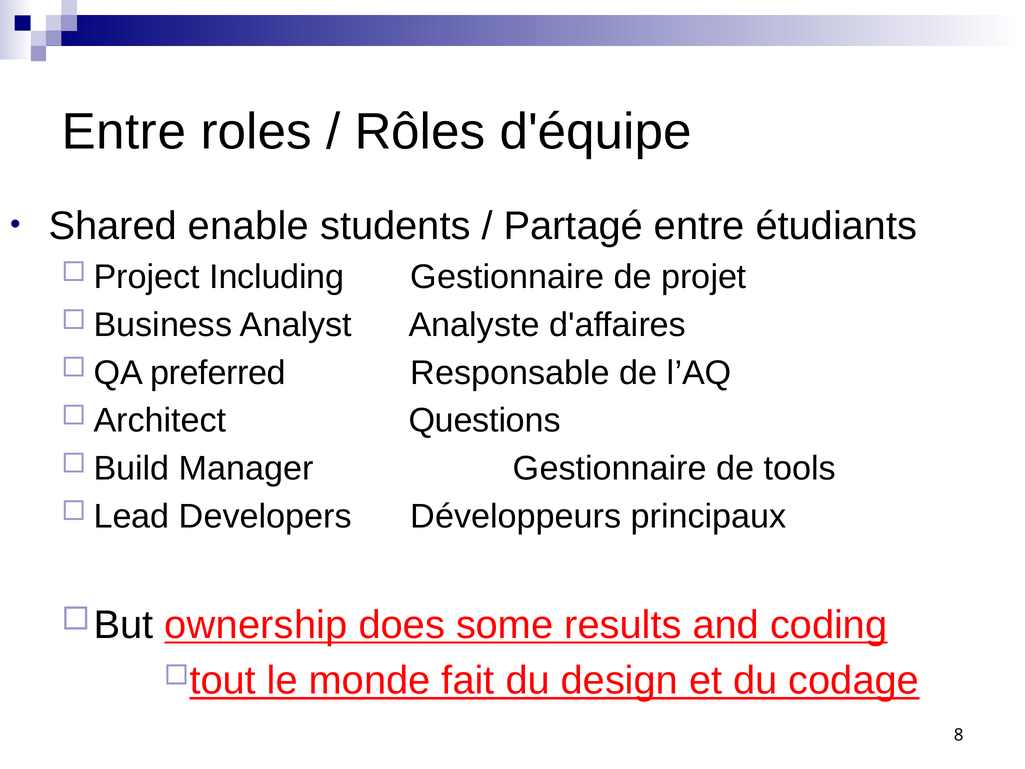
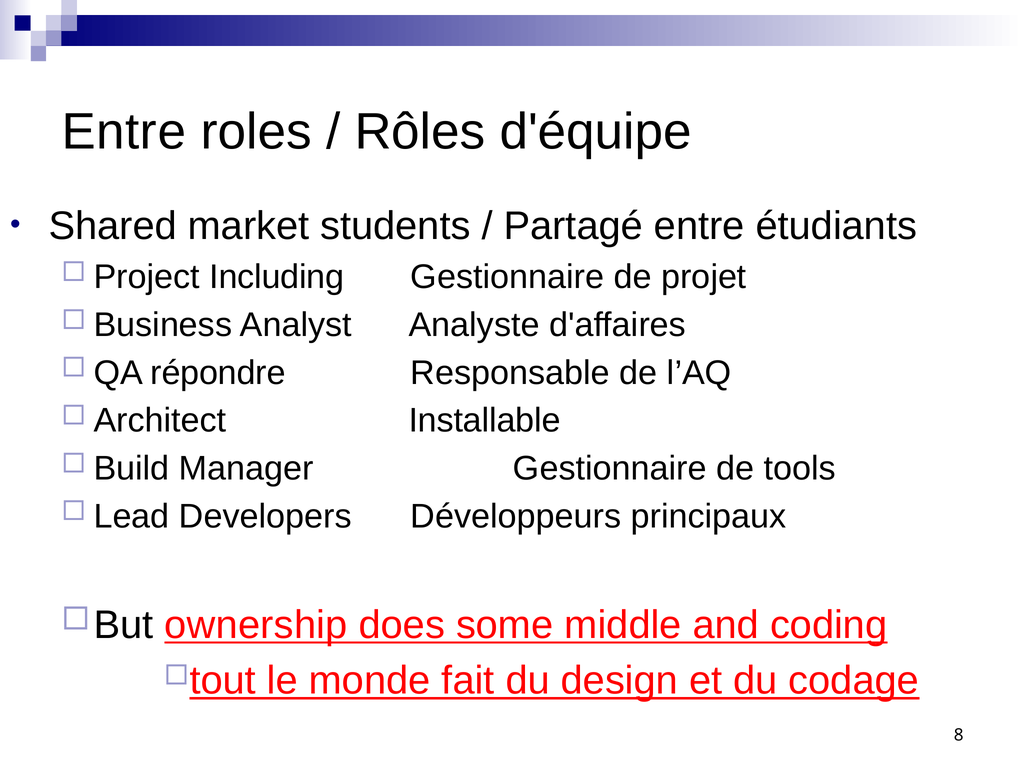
enable: enable -> market
preferred: preferred -> répondre
Questions: Questions -> Installable
results: results -> middle
